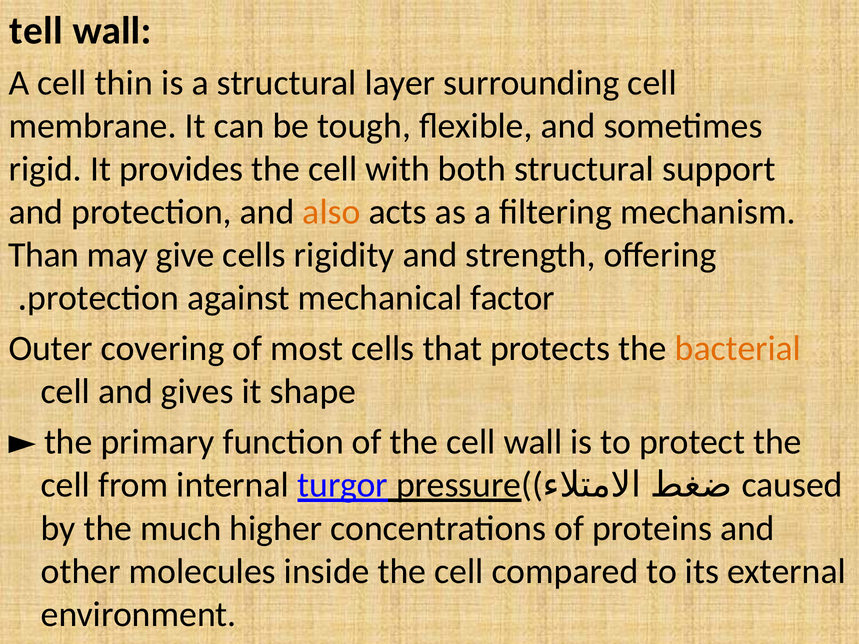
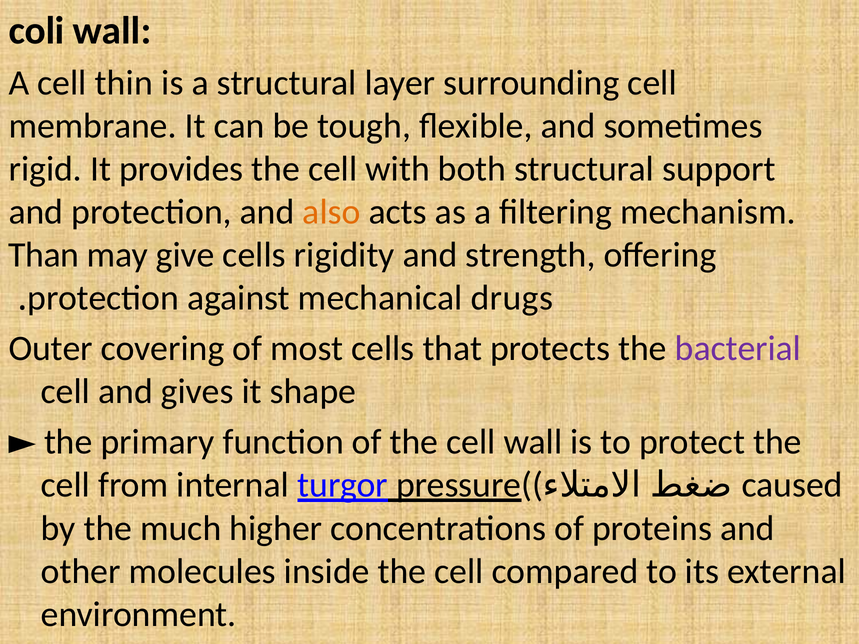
tell: tell -> coli
factor: factor -> drugs
bacterial colour: orange -> purple
